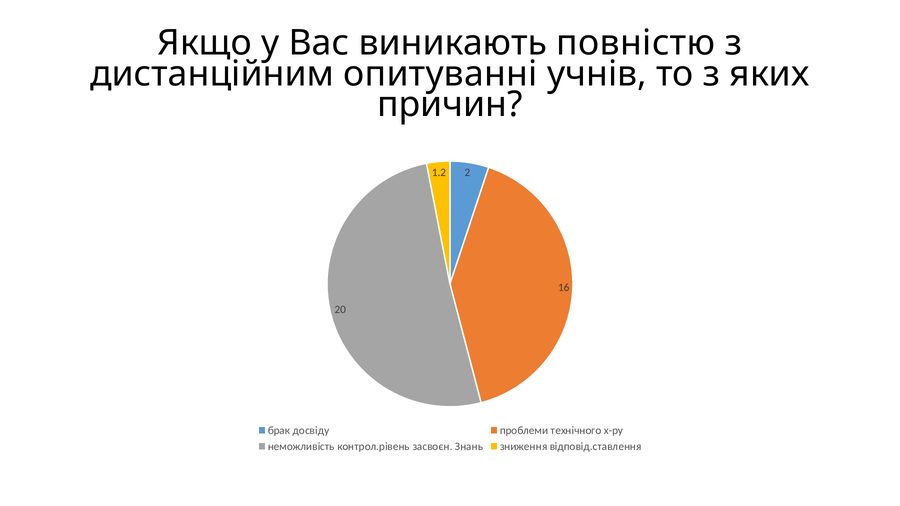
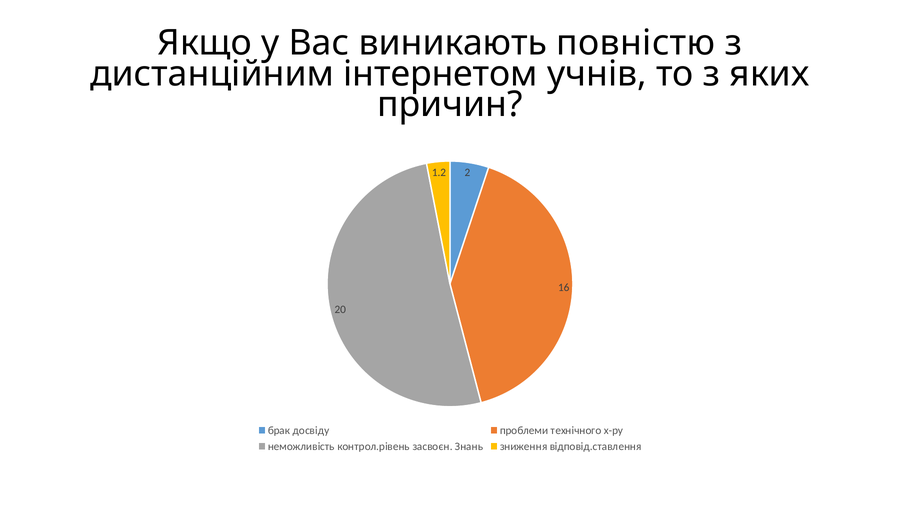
опитуванні: опитуванні -> інтернетом
